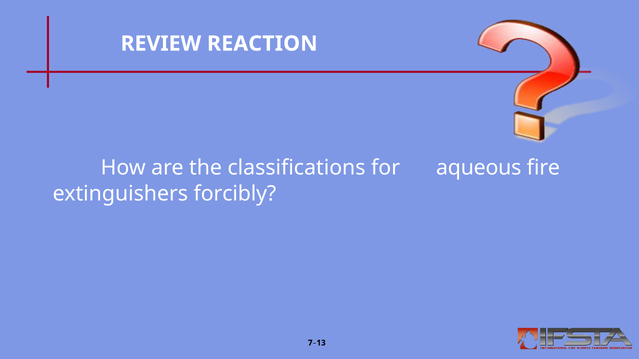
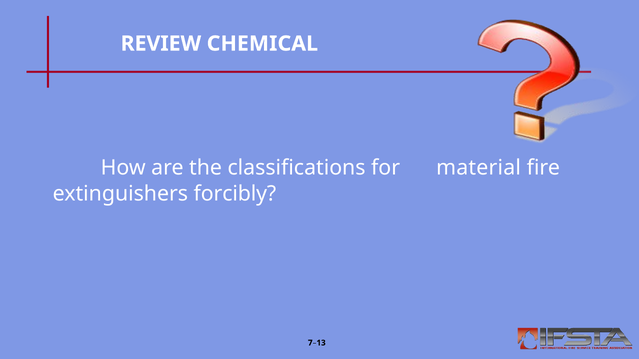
REACTION: REACTION -> CHEMICAL
aqueous: aqueous -> material
